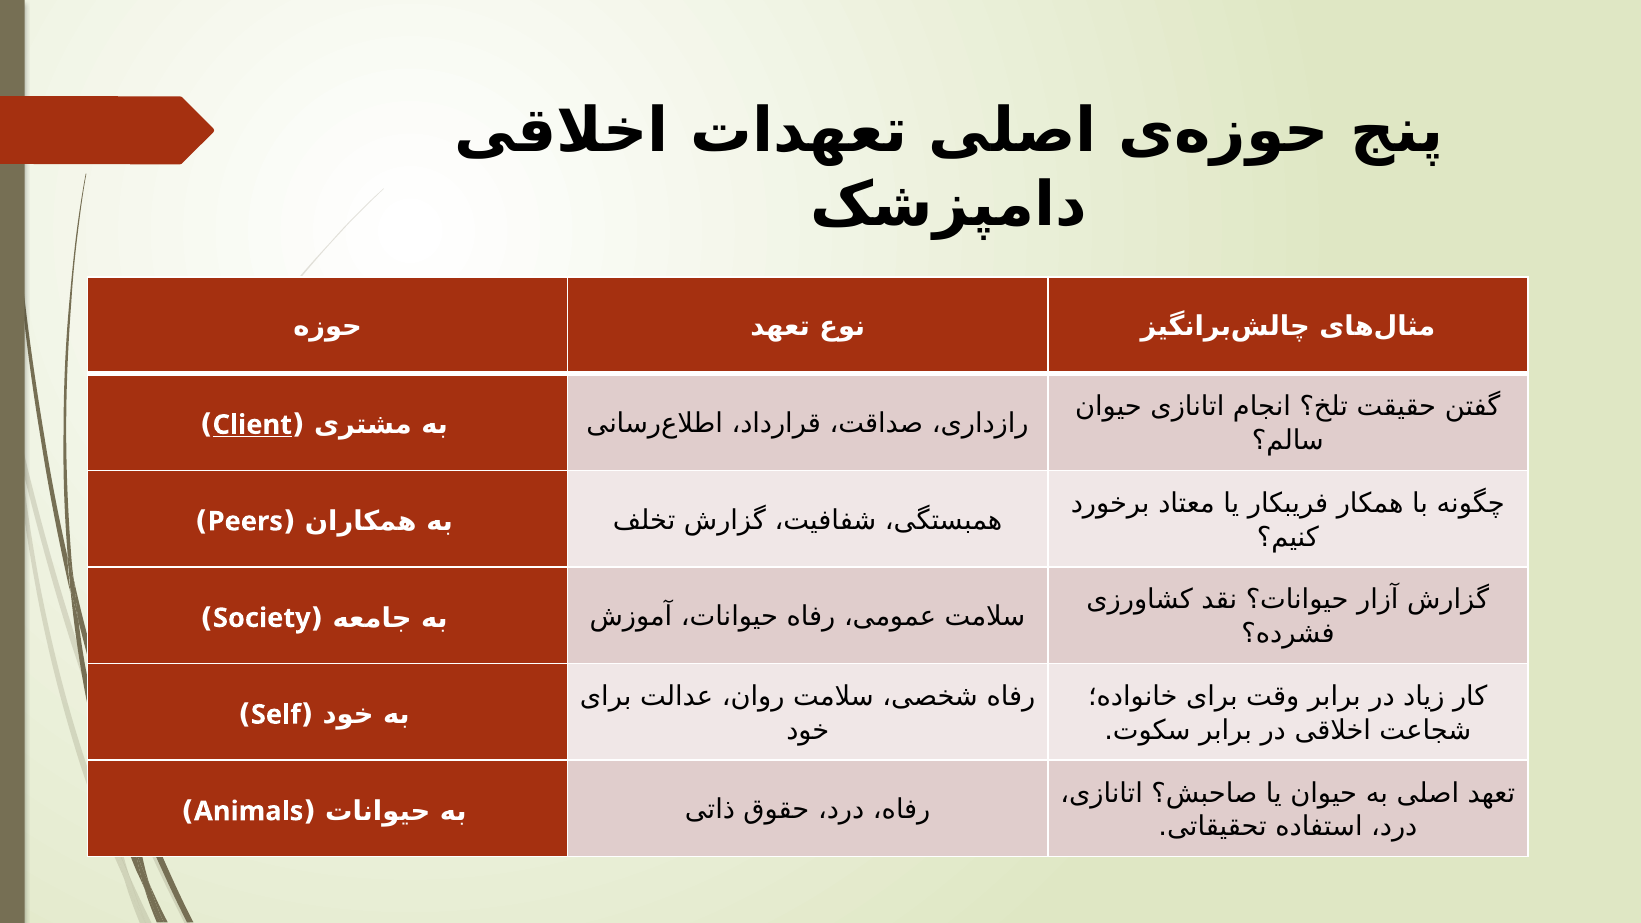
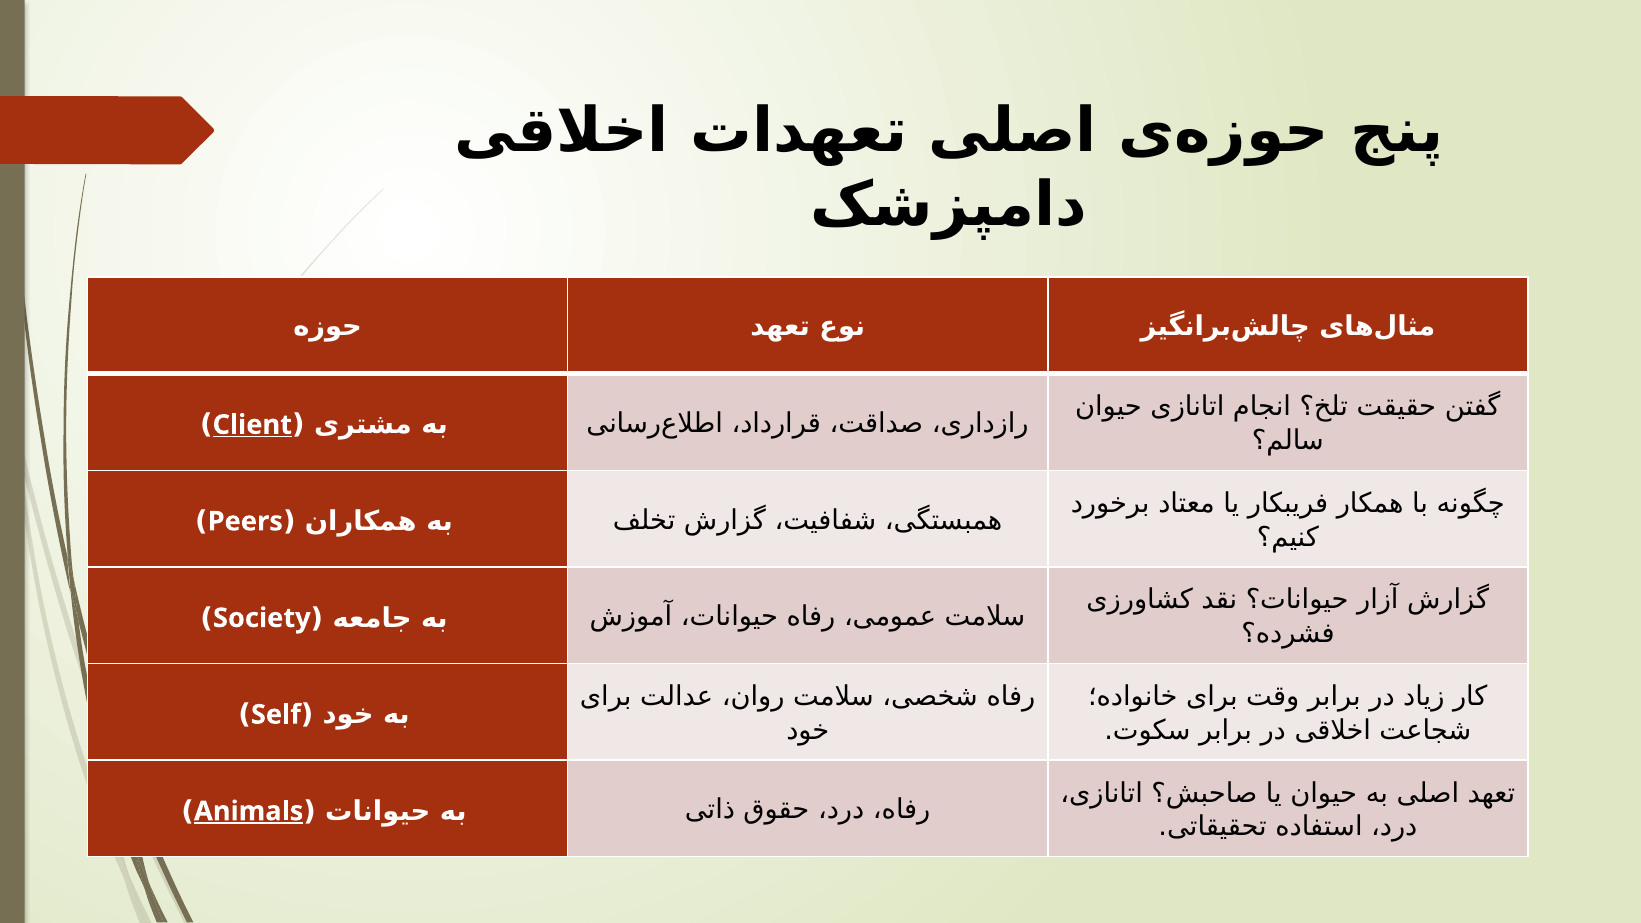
Animals underline: none -> present
